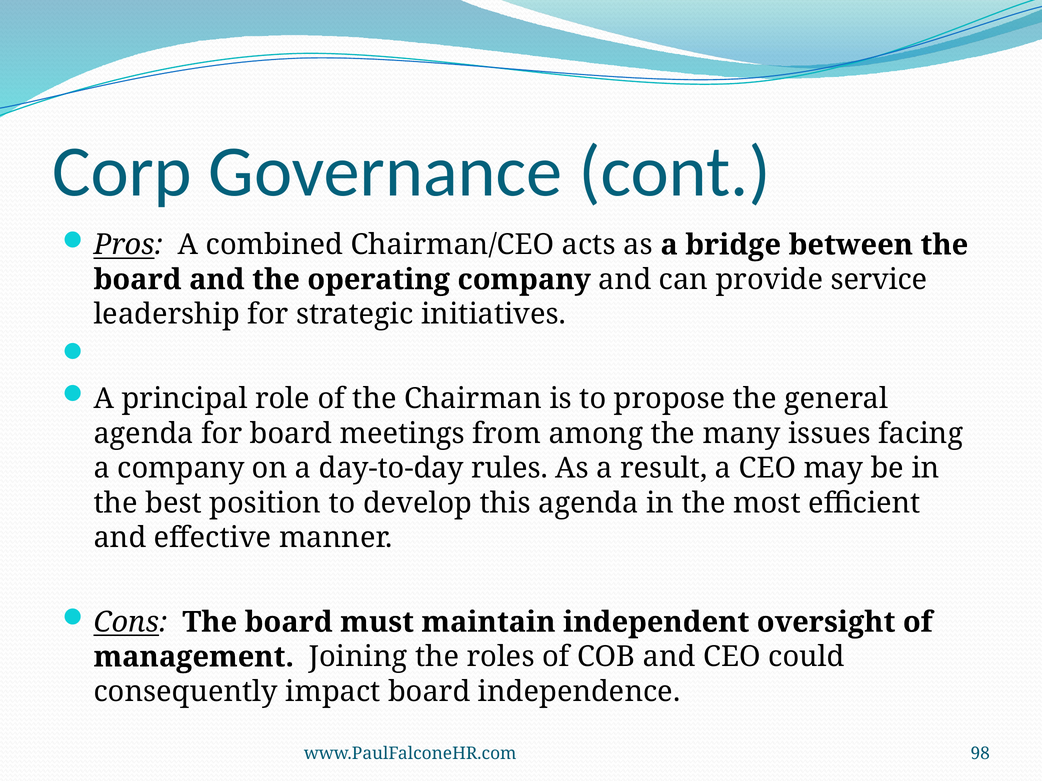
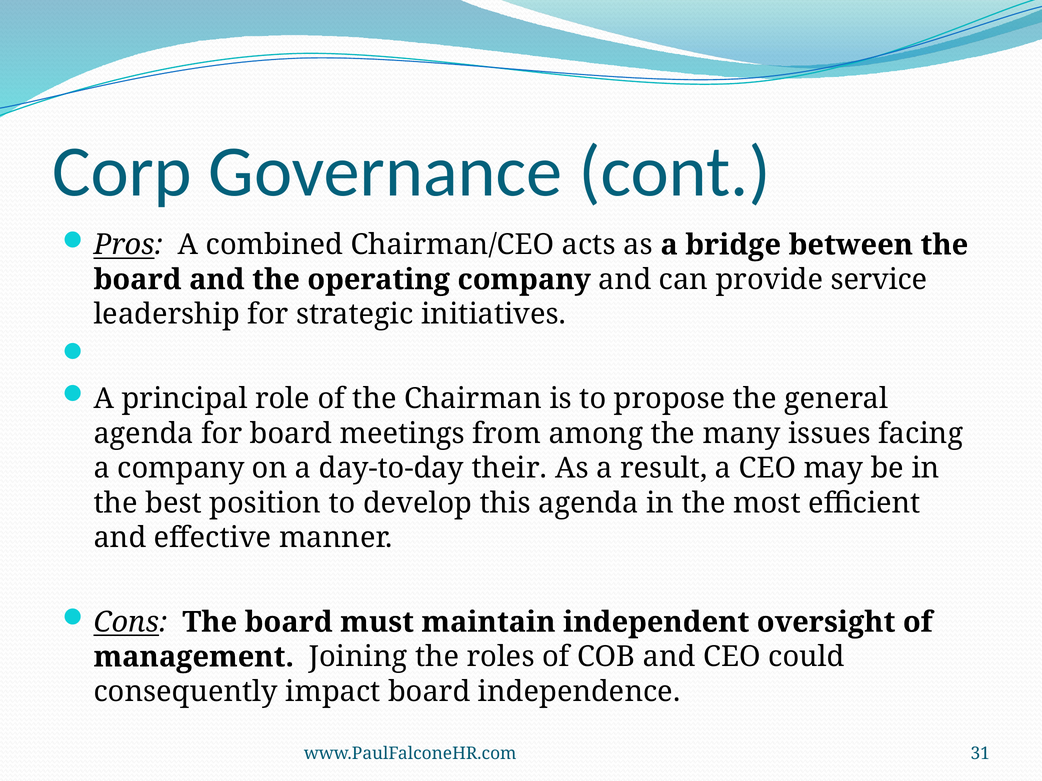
rules: rules -> their
98: 98 -> 31
